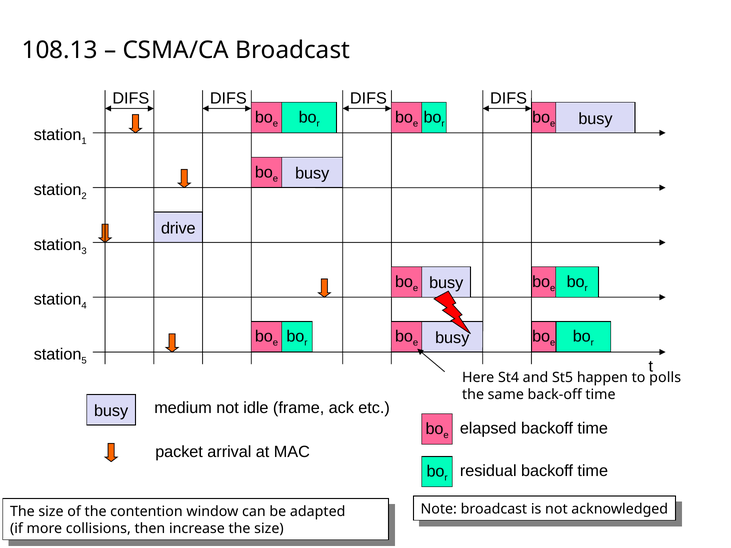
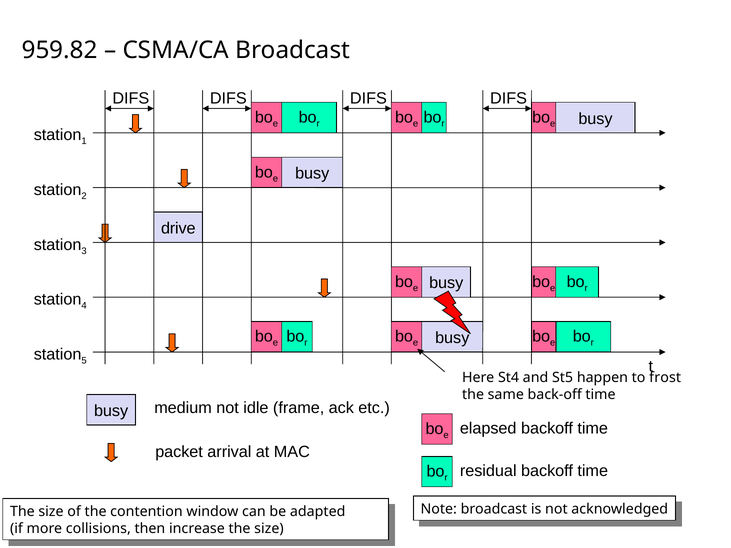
108.13: 108.13 -> 959.82
polls: polls -> frost
